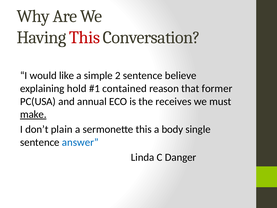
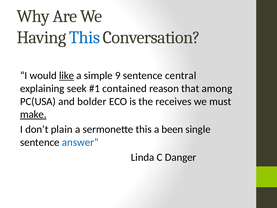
This at (85, 37) colour: red -> blue
like underline: none -> present
2: 2 -> 9
believe: believe -> central
hold: hold -> seek
former: former -> among
annual: annual -> bolder
body: body -> been
